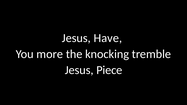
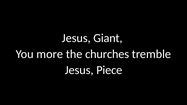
Have: Have -> Giant
knocking: knocking -> churches
